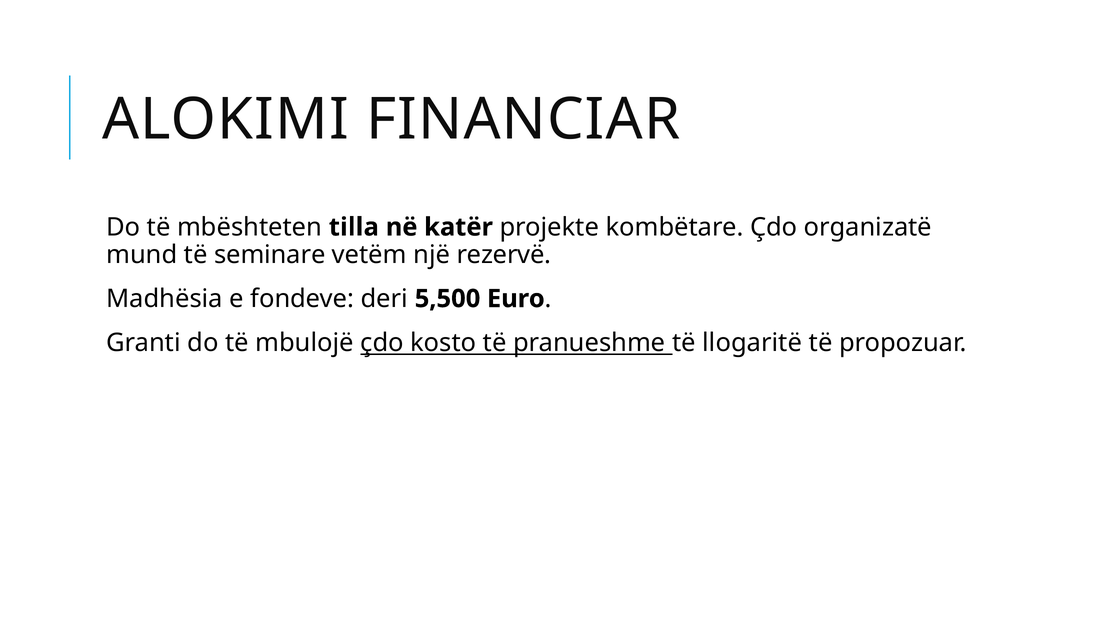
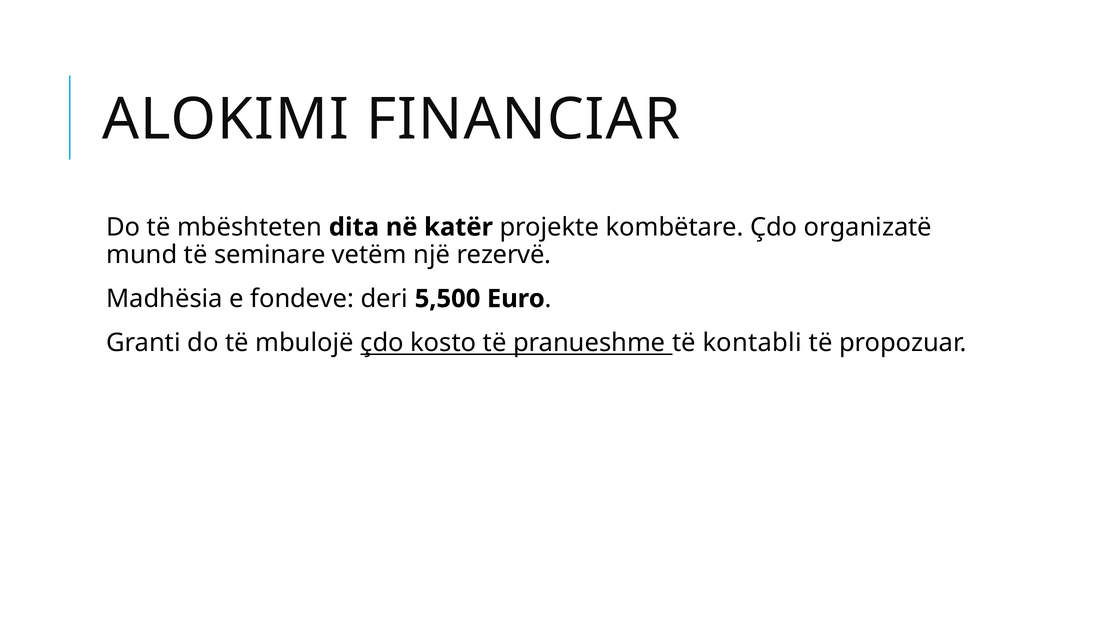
tilla: tilla -> dita
llogaritë: llogaritë -> kontabli
